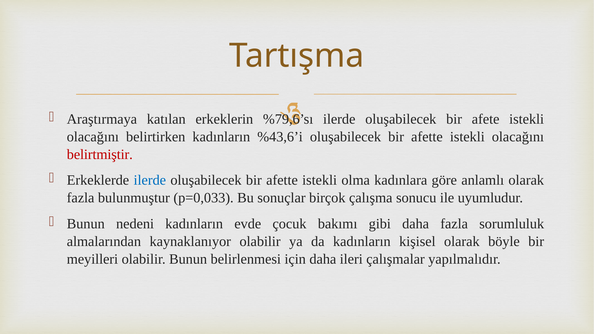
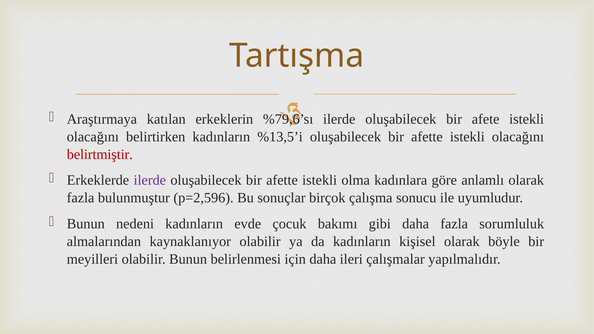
%43,6’i: %43,6’i -> %13,5’i
ilerde at (150, 180) colour: blue -> purple
p=0,033: p=0,033 -> p=2,596
